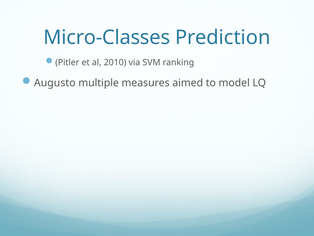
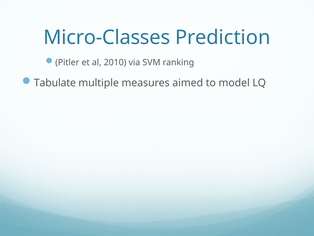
Augusto: Augusto -> Tabulate
